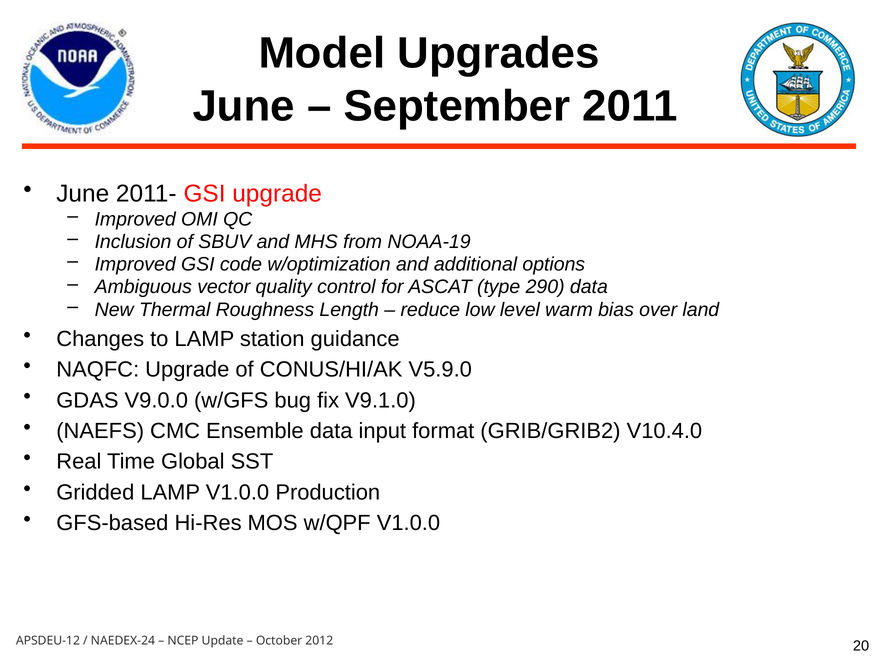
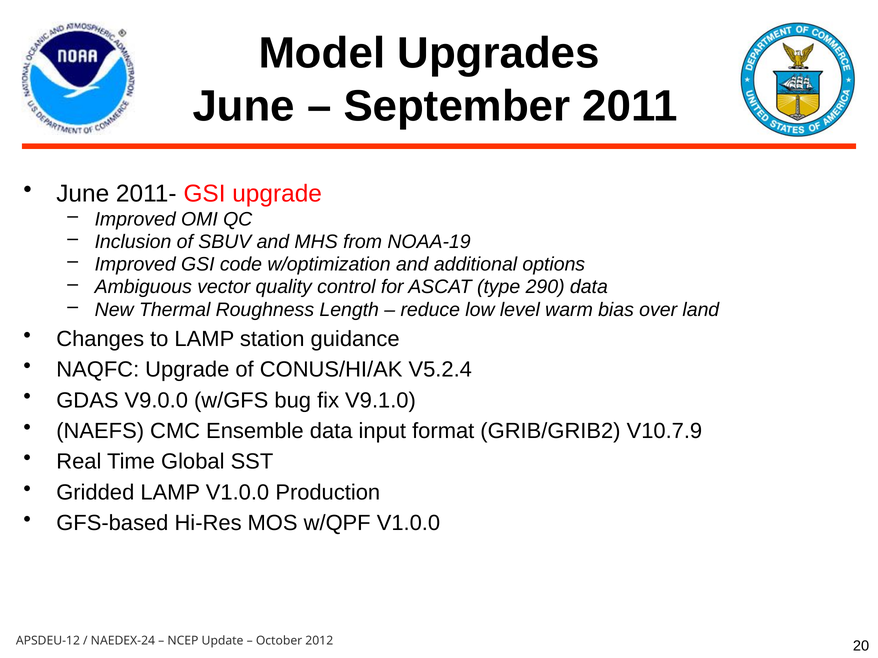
V5.9.0: V5.9.0 -> V5.2.4
V10.4.0: V10.4.0 -> V10.7.9
